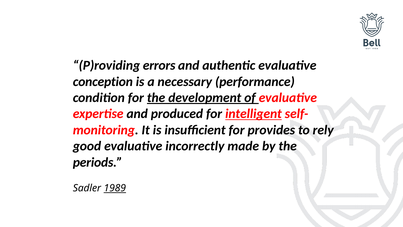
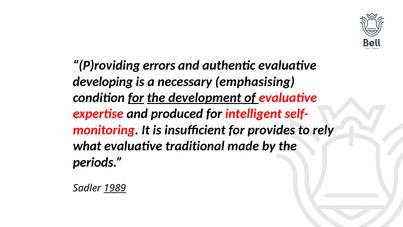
conception: conception -> developing
performance: performance -> emphasising
for at (136, 98) underline: none -> present
intelligent underline: present -> none
good: good -> what
incorrectly: incorrectly -> traditional
